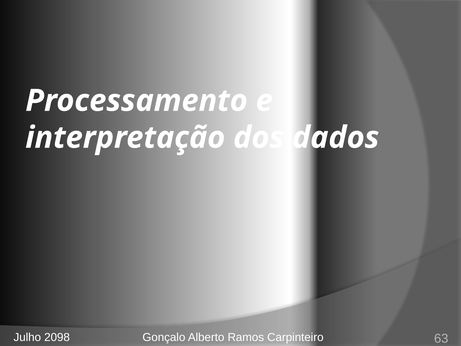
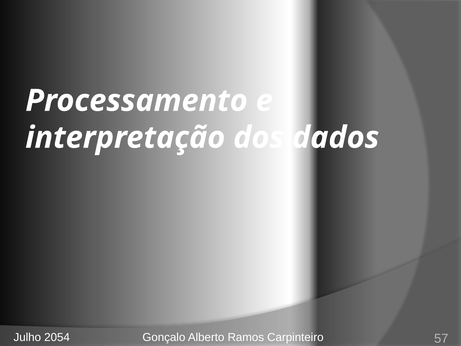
2098: 2098 -> 2054
63: 63 -> 57
